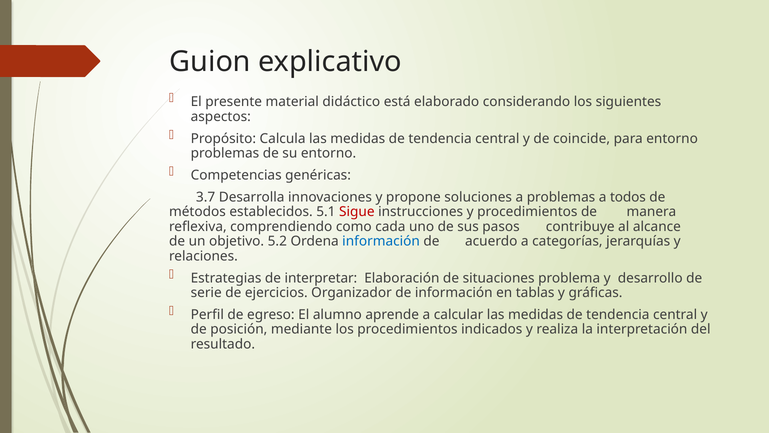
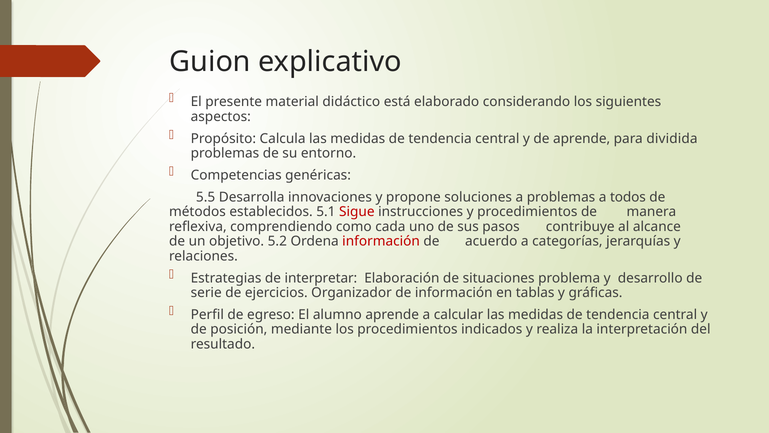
de coincide: coincide -> aprende
para entorno: entorno -> dividida
3.7: 3.7 -> 5.5
información at (381, 241) colour: blue -> red
